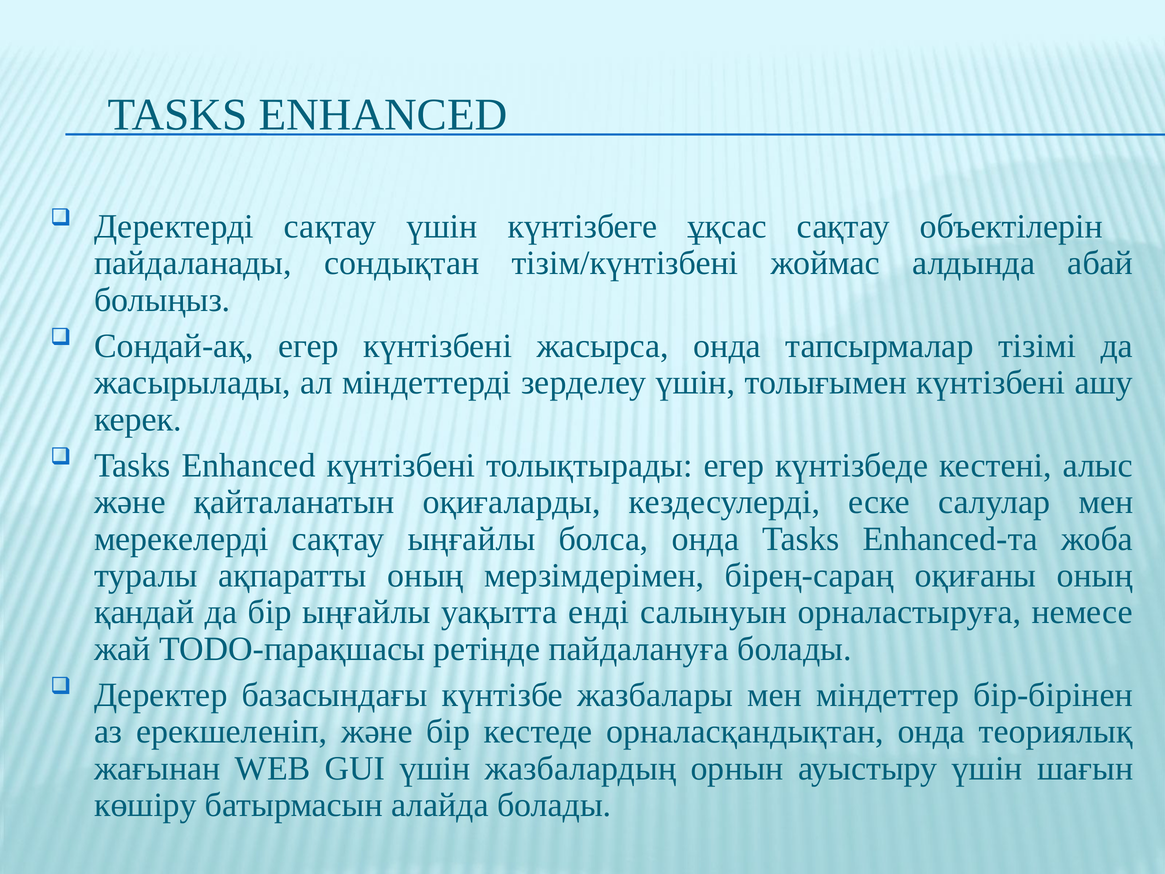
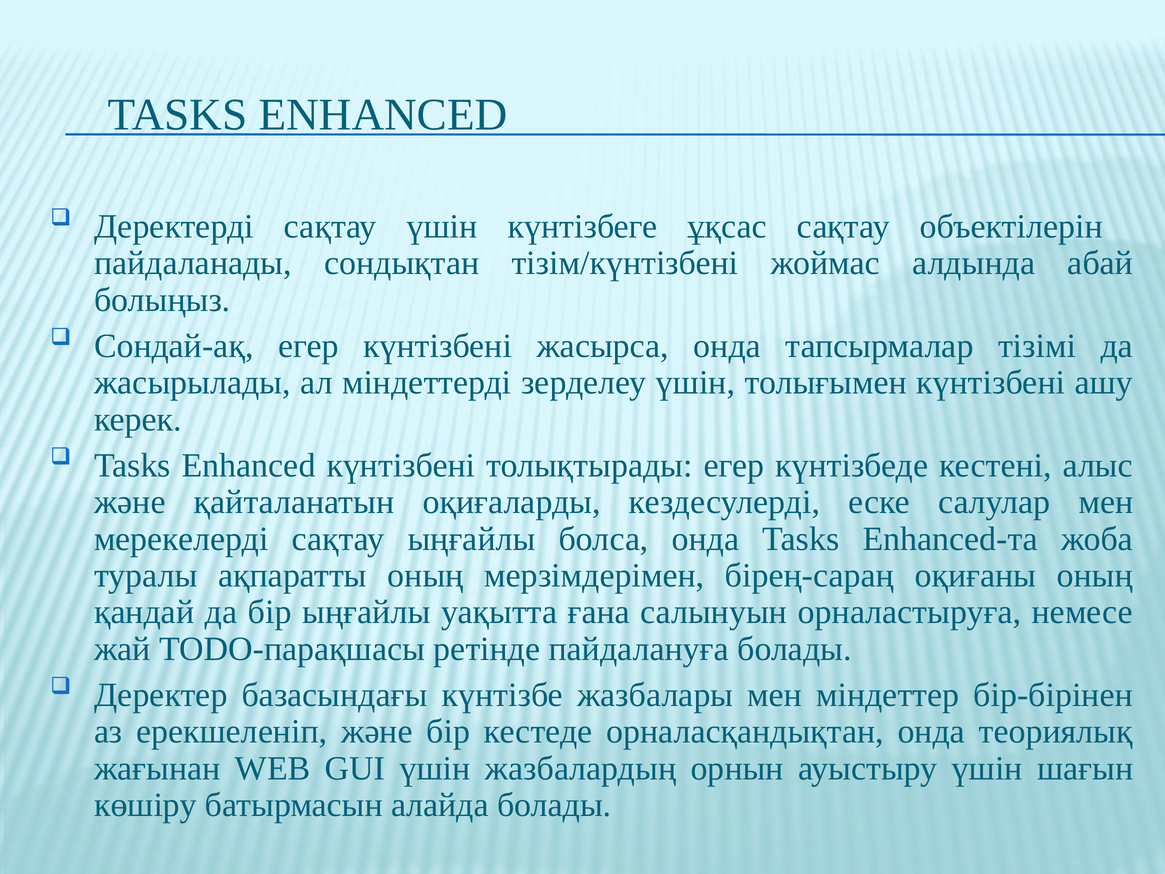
енді: енді -> ғана
